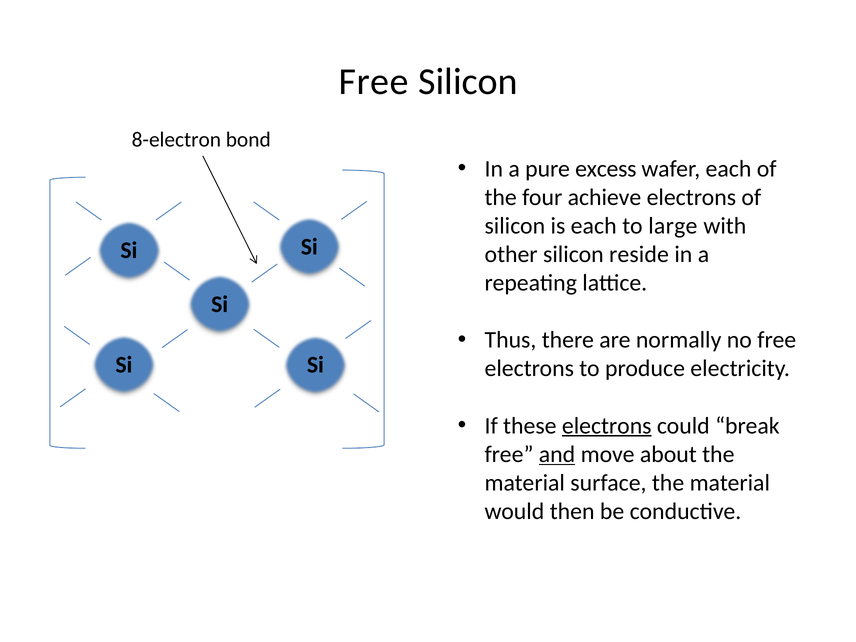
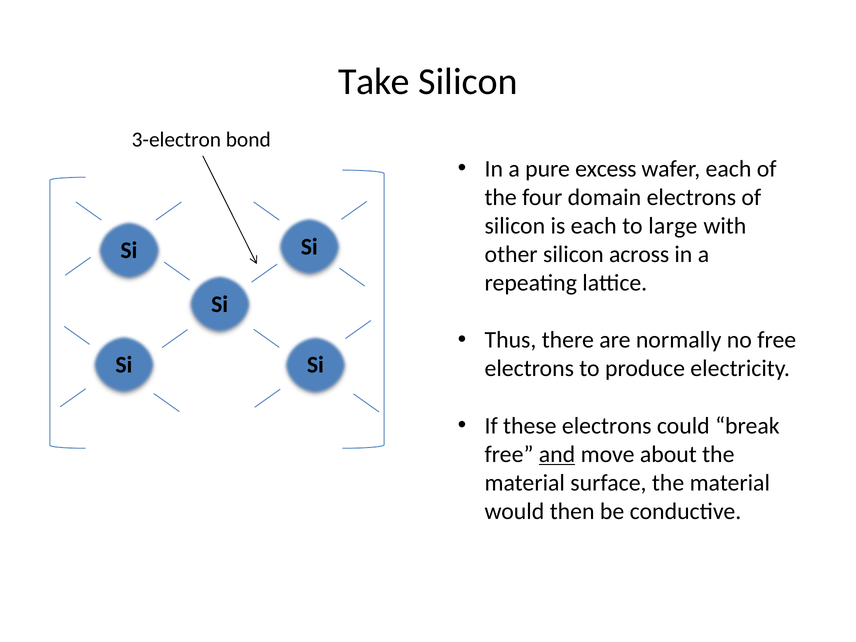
Free at (374, 82): Free -> Take
8-electron: 8-electron -> 3-electron
achieve: achieve -> domain
reside: reside -> across
electrons at (607, 426) underline: present -> none
